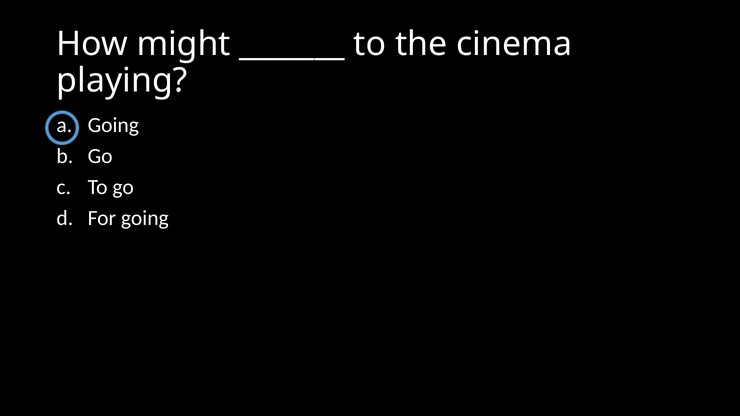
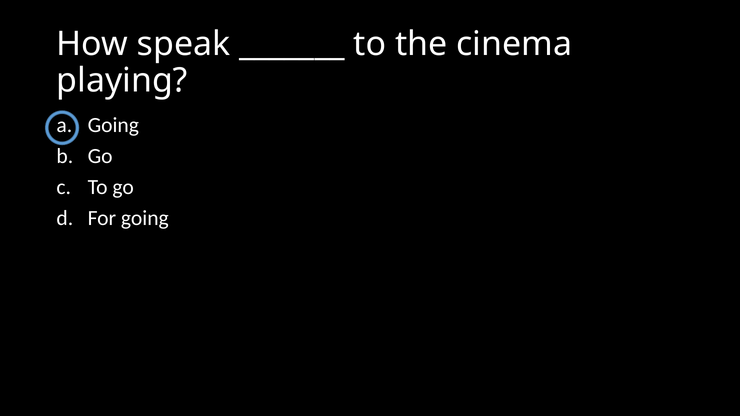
might: might -> speak
